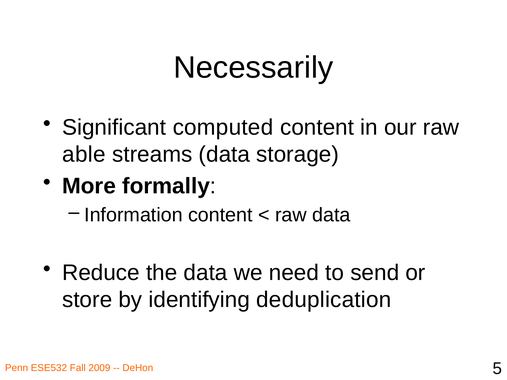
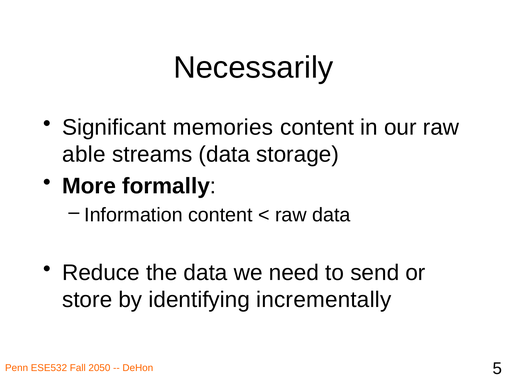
computed: computed -> memories
deduplication: deduplication -> incrementally
2009: 2009 -> 2050
